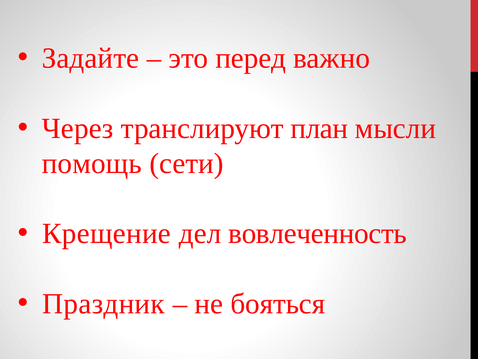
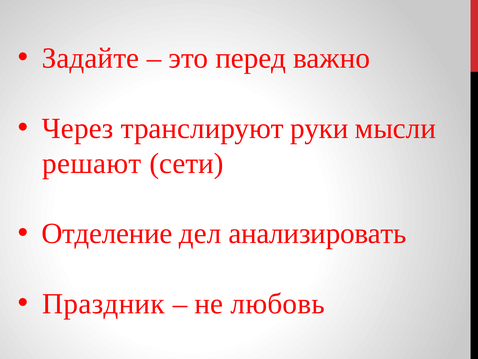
план: план -> руки
помощь: помощь -> решают
Крещение: Крещение -> Отделение
вовлеченность: вовлеченность -> анализировать
бояться: бояться -> любовь
